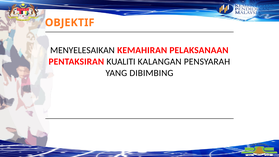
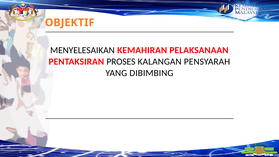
KUALITI: KUALITI -> PROSES
